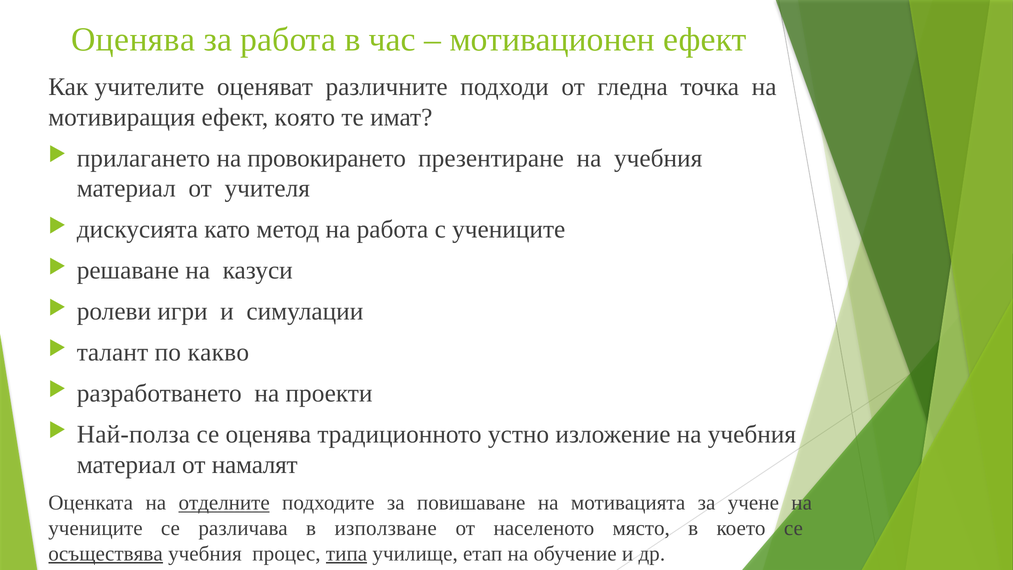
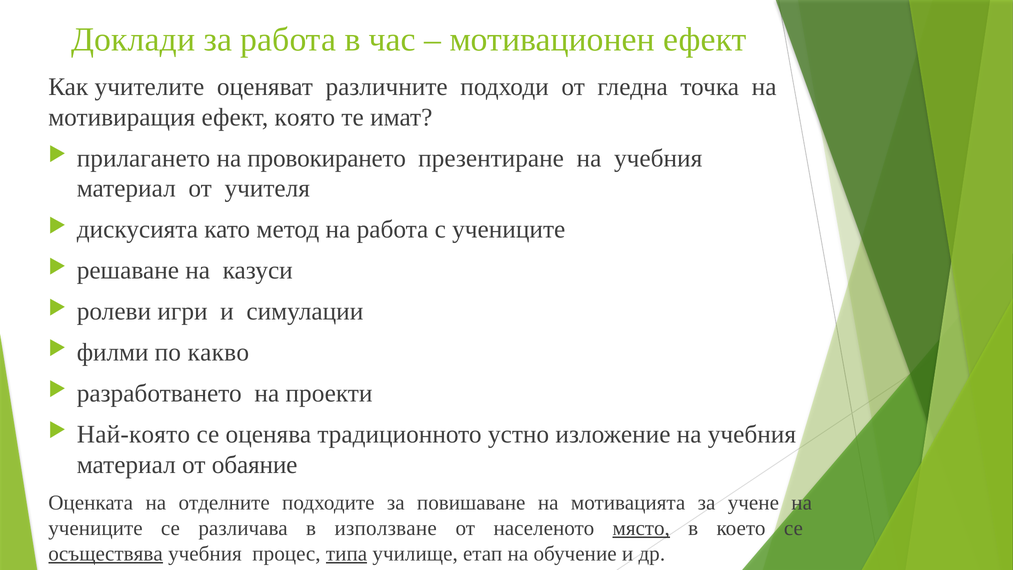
Оценява at (133, 39): Оценява -> Доклади
талант: талант -> филми
Най-полза: Най-полза -> Най-която
намалят: намалят -> обаяние
отделните underline: present -> none
място underline: none -> present
